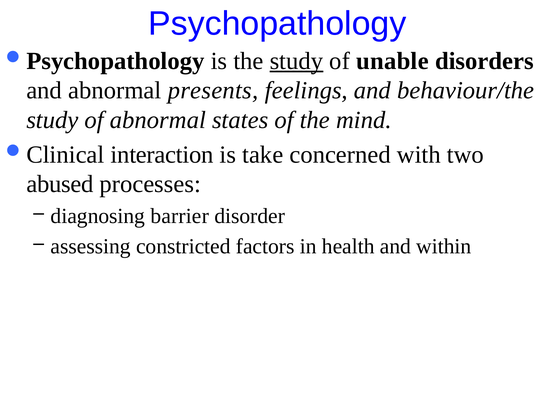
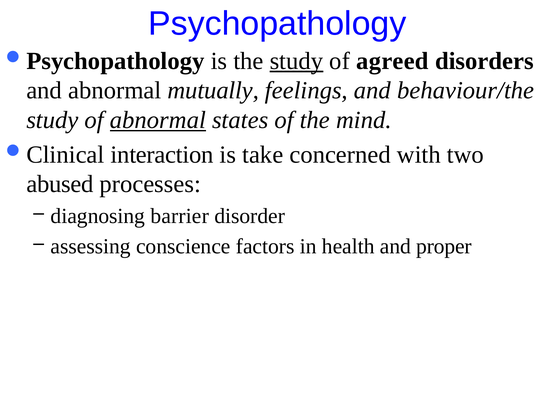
unable: unable -> agreed
presents: presents -> mutually
abnormal at (158, 120) underline: none -> present
constricted: constricted -> conscience
within: within -> proper
